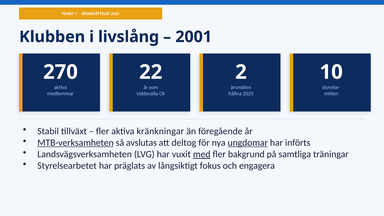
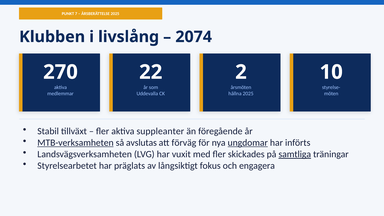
2001: 2001 -> 2074
kränkningar: kränkningar -> suppleanter
deltog: deltog -> förväg
med underline: present -> none
bakgrund: bakgrund -> skickades
samtliga underline: none -> present
